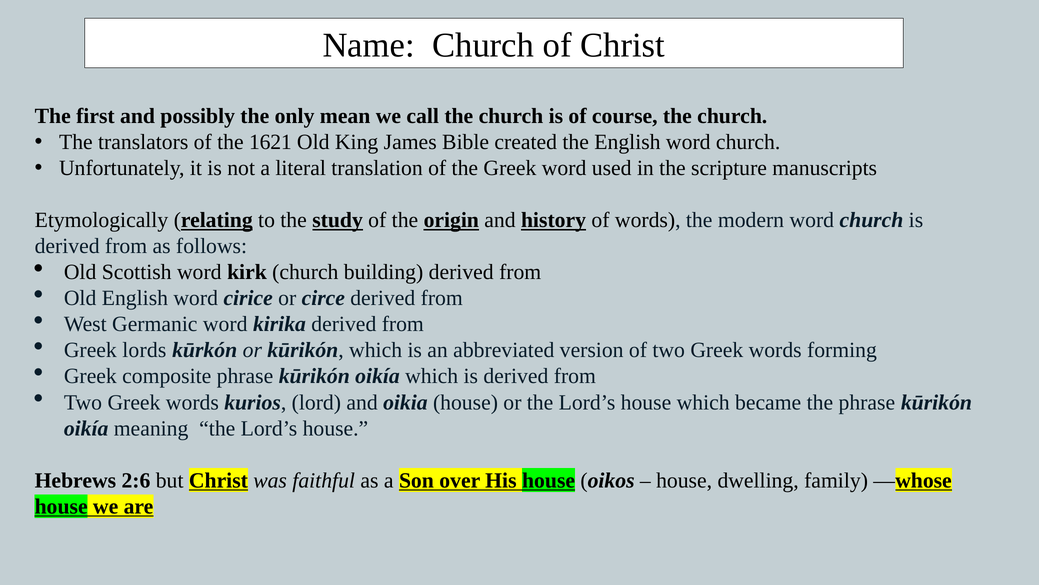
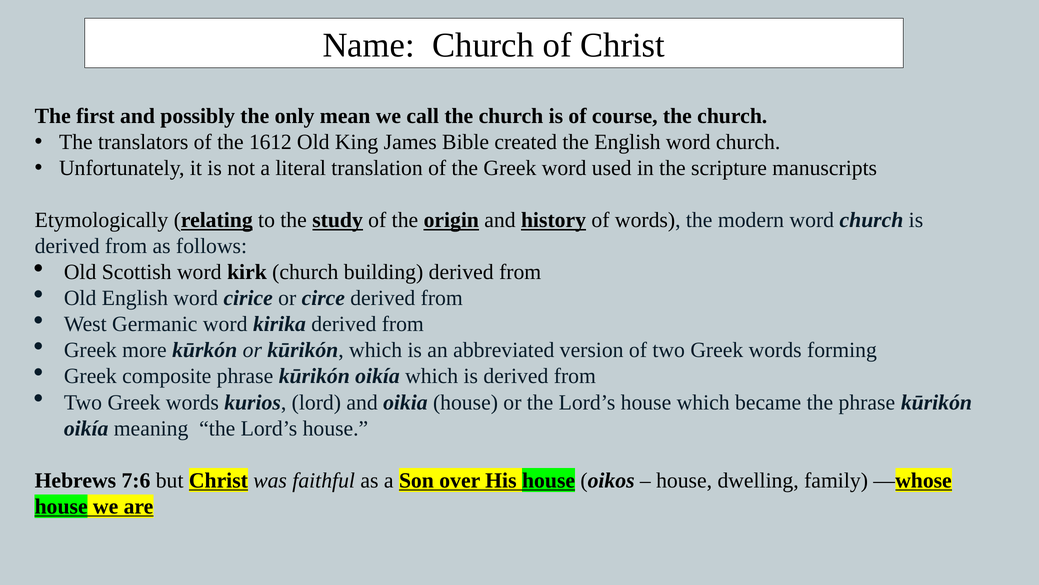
1621: 1621 -> 1612
lords: lords -> more
2:6: 2:6 -> 7:6
